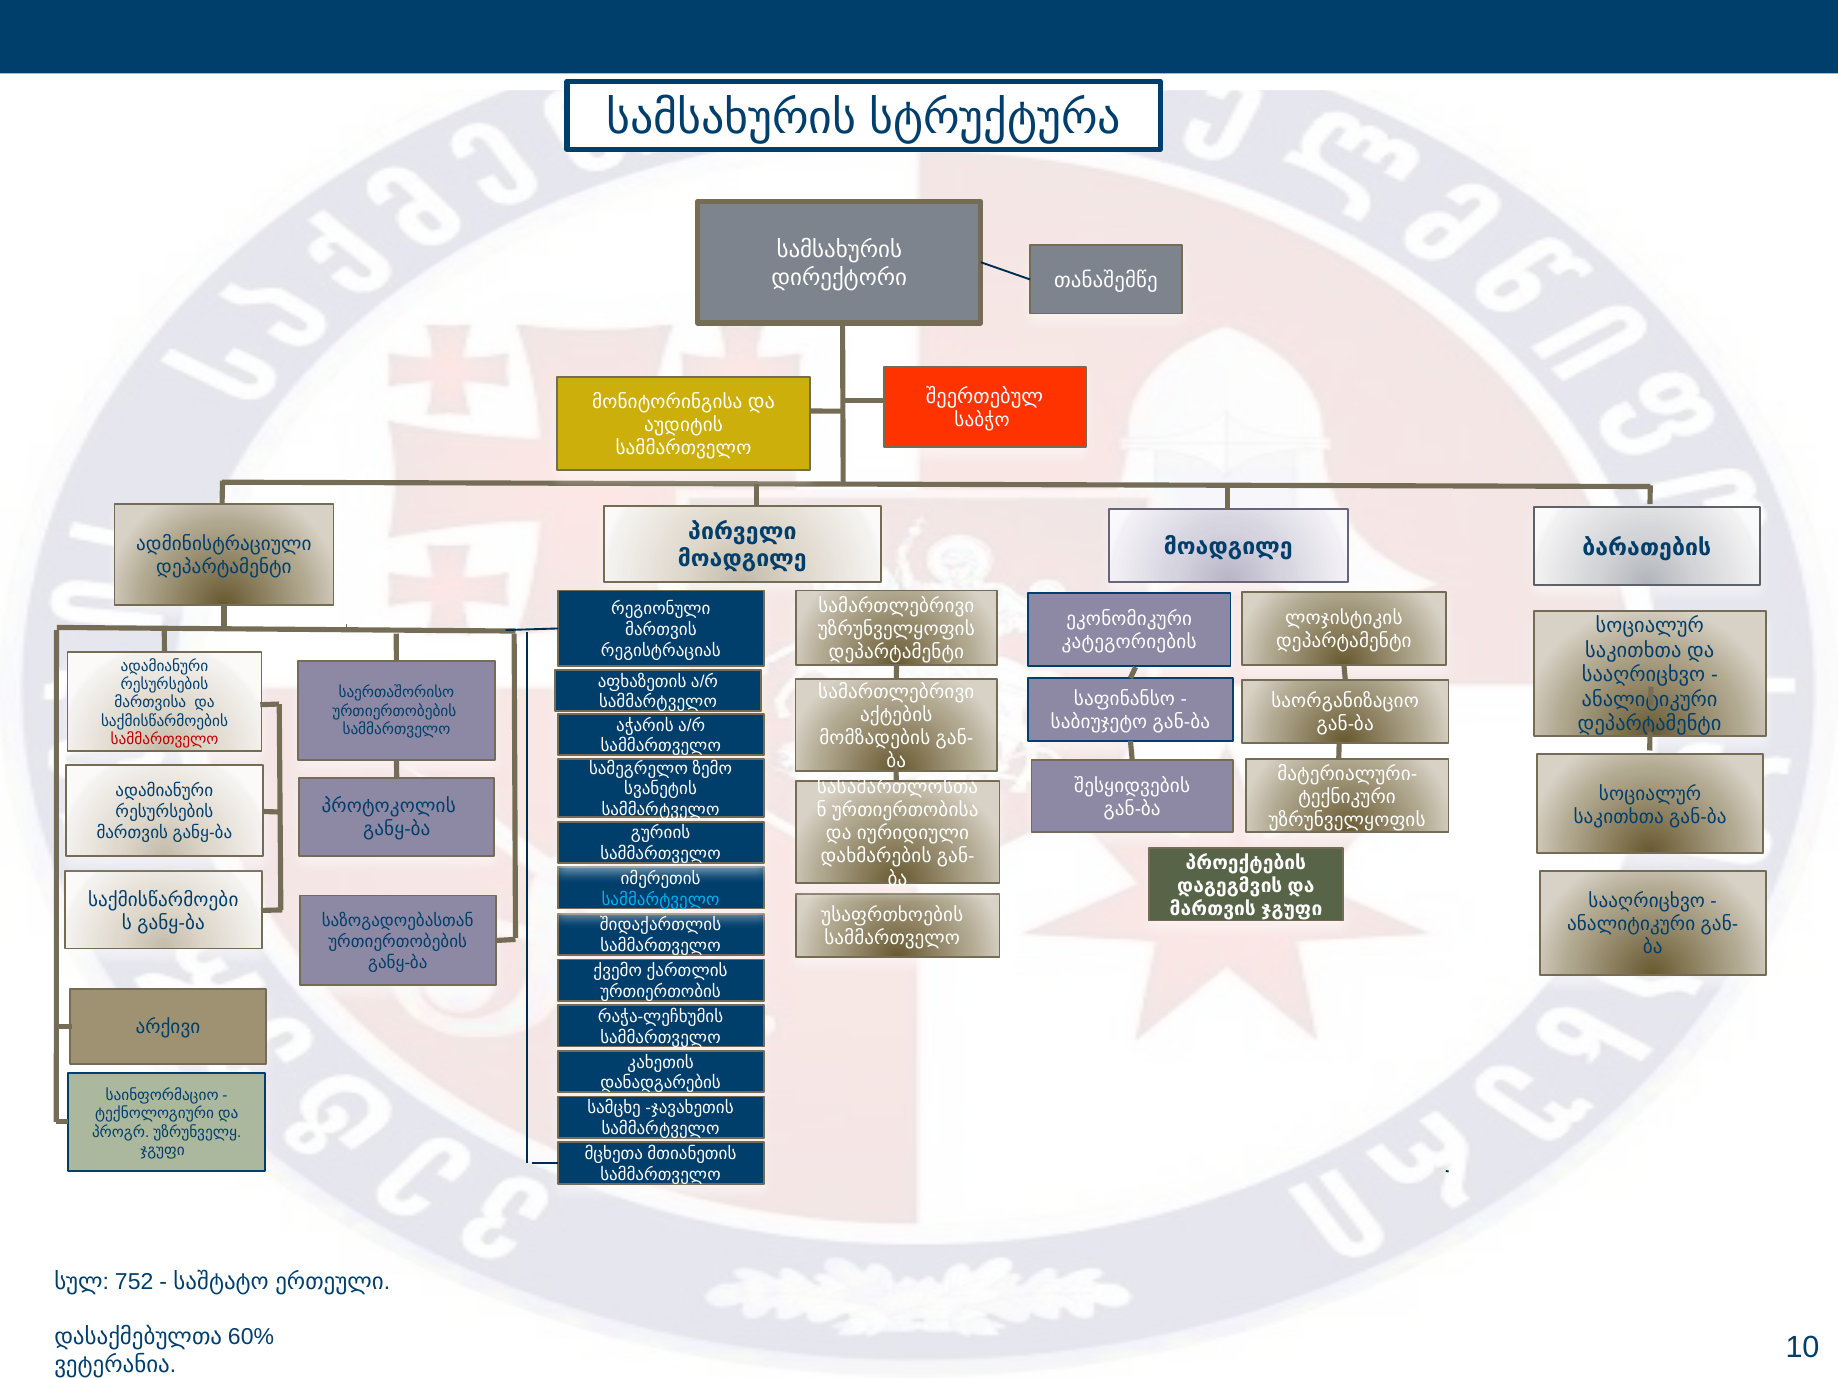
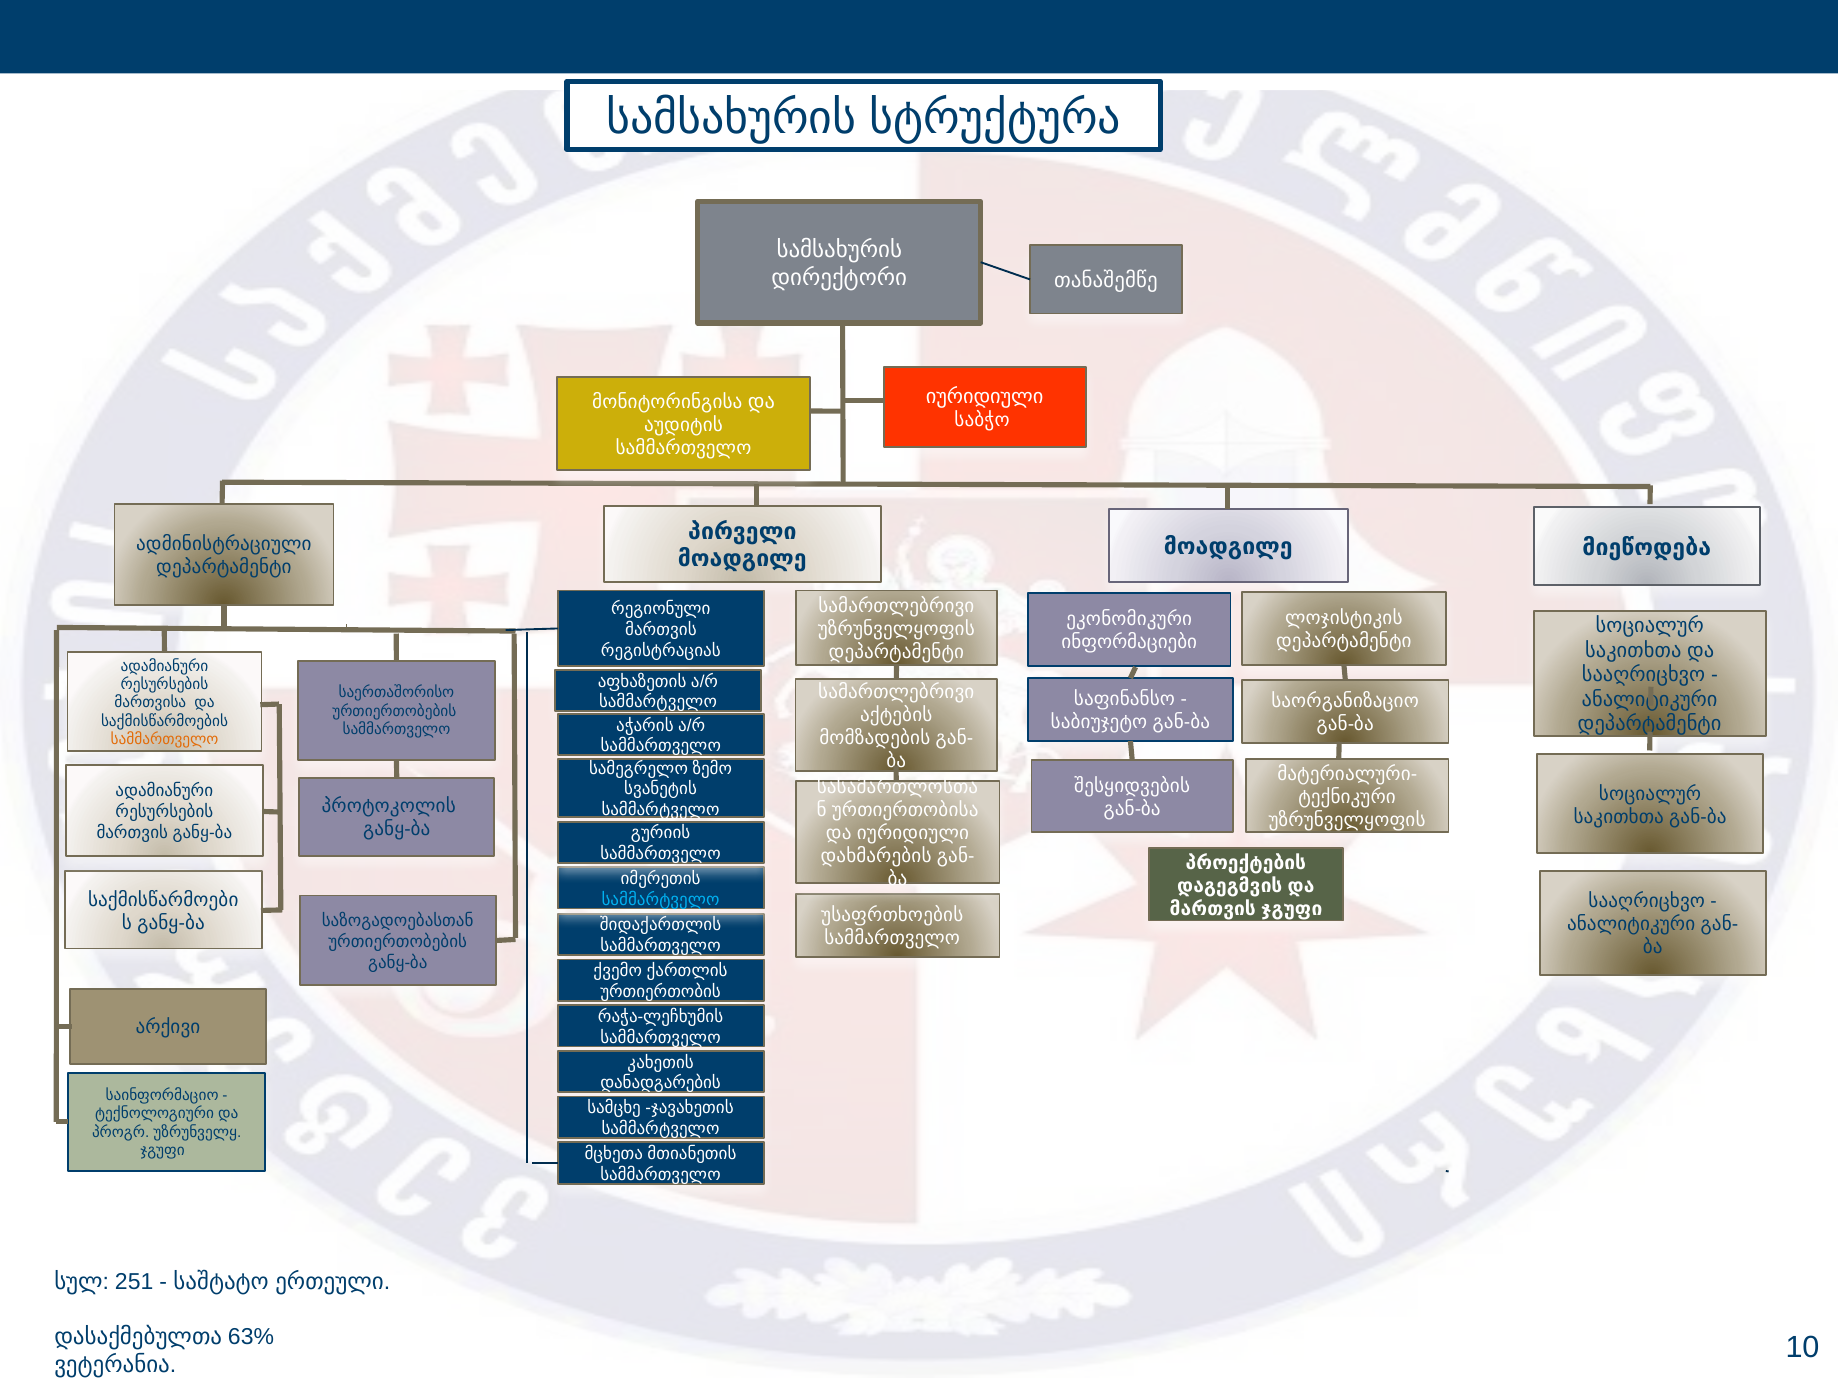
შეერთებულ at (985, 397): შეერთებულ -> იურიდიული
ბარათების: ბარათების -> მიეწოდება
კატეგორიების: კატეგორიების -> ინფორმაციები
სამმართველო at (165, 740) colour: red -> orange
752: 752 -> 251
60%: 60% -> 63%
